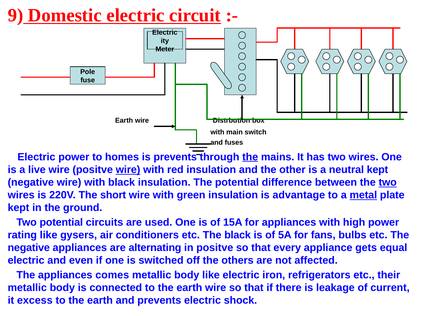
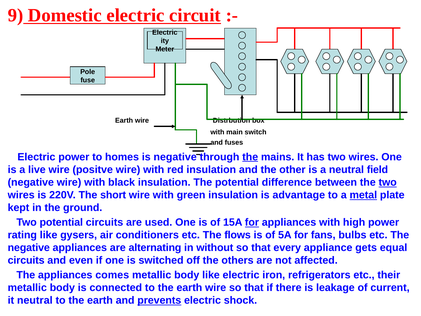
is prevents: prevents -> negative
wire at (128, 170) underline: present -> none
neutral kept: kept -> field
for at (252, 222) underline: none -> present
The black: black -> flows
in positve: positve -> without
electric at (26, 260): electric -> circuits
it excess: excess -> neutral
prevents at (159, 300) underline: none -> present
